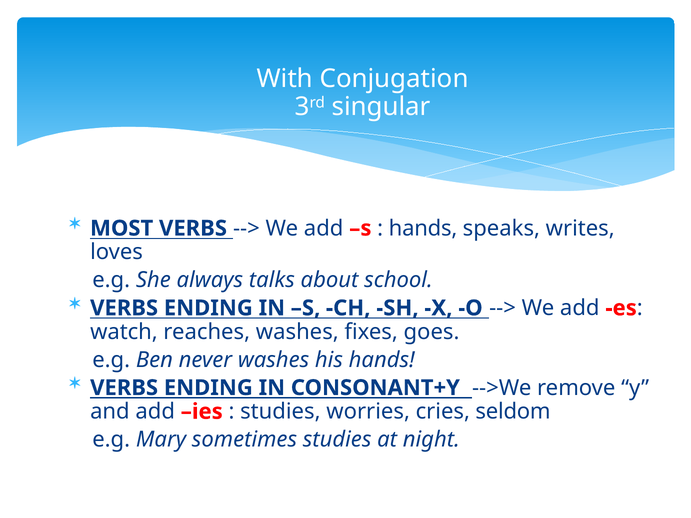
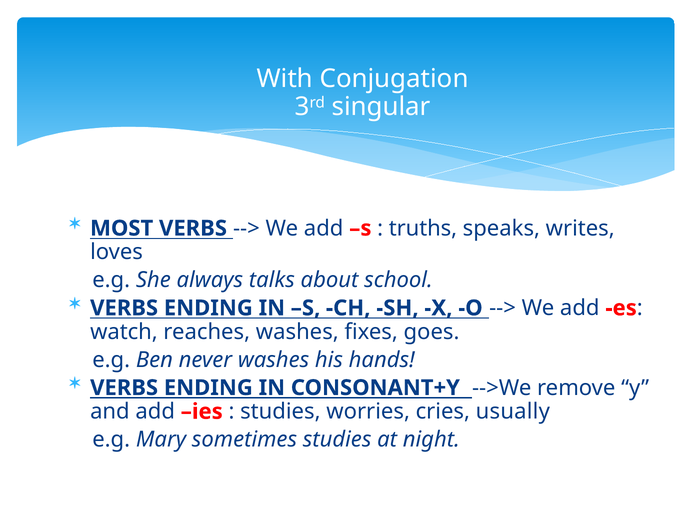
hands at (423, 228): hands -> truths
seldom: seldom -> usually
